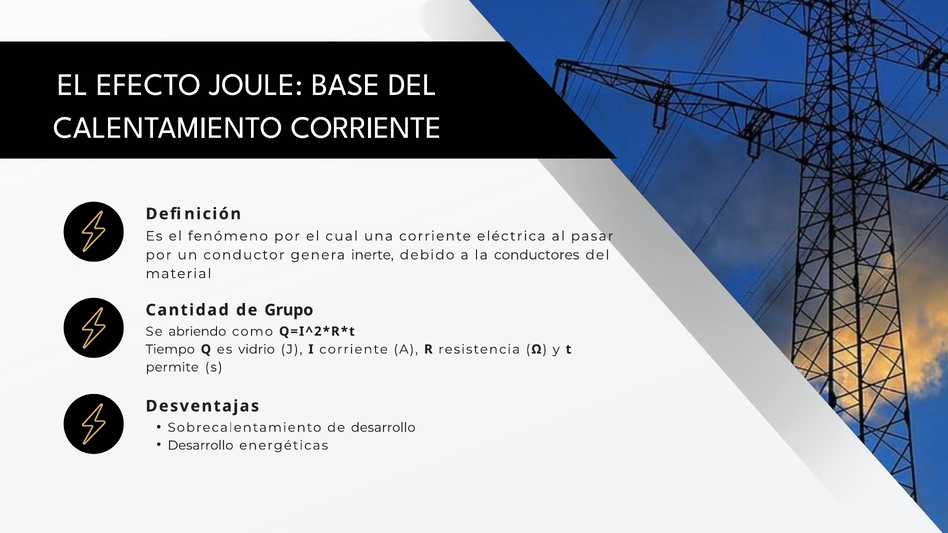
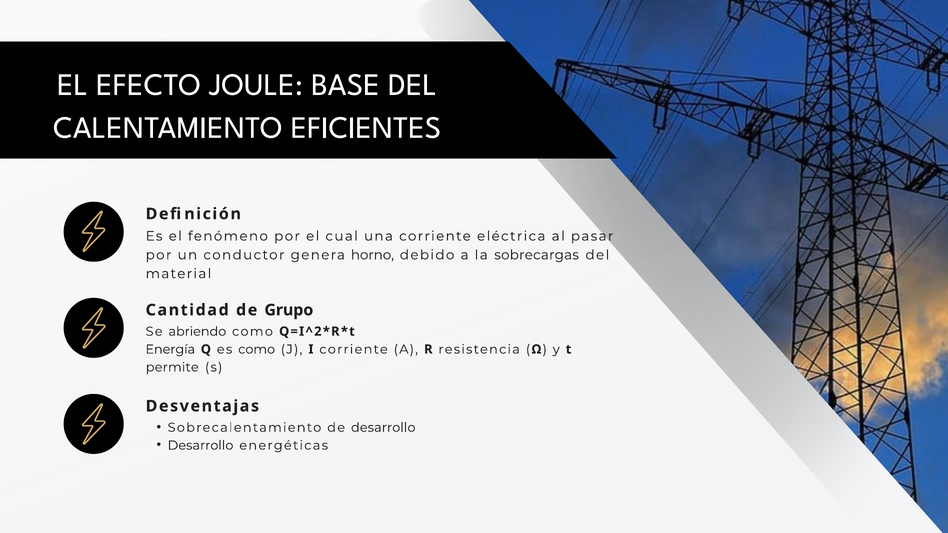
CALENTAMIENTO CORRIENTE: CORRIENTE -> EFICIENTES
inerte: inerte -> horno
conductores: conductores -> sobrecargas
Tiempo: Tiempo -> Energía
es vidrio: vidrio -> como
